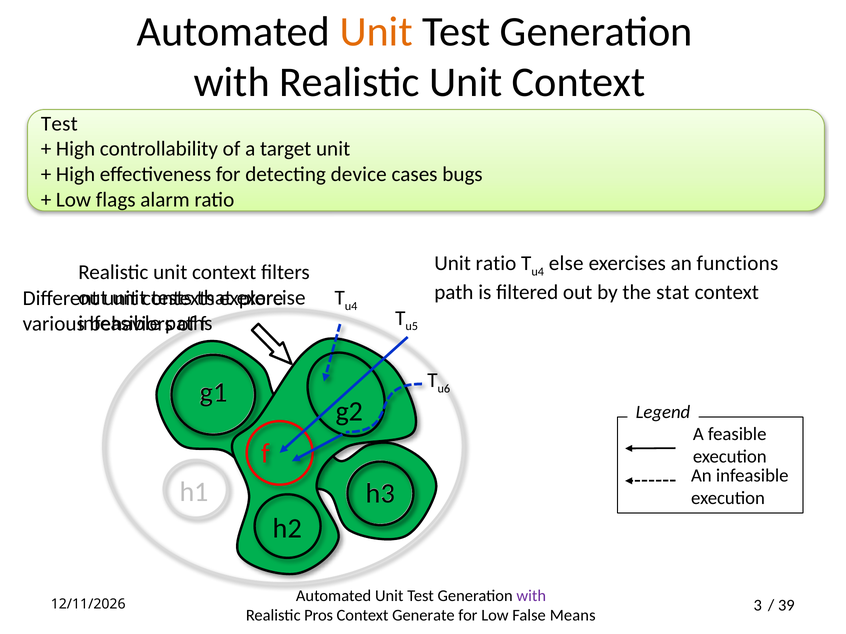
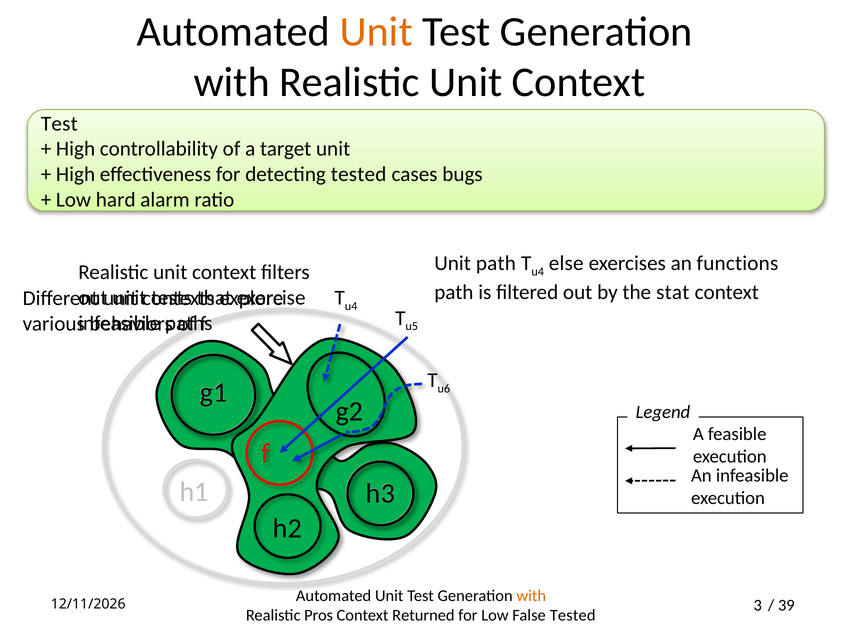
detecting device: device -> tested
flags: flags -> hard
Unit ratio: ratio -> path
with at (531, 596) colour: purple -> orange
Generate: Generate -> Returned
False Means: Means -> Tested
